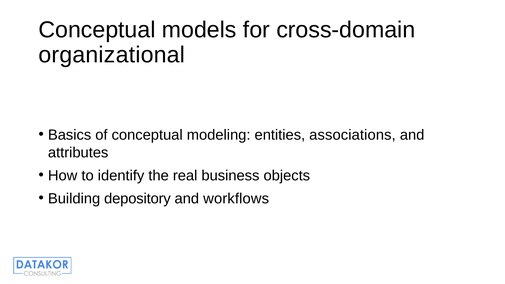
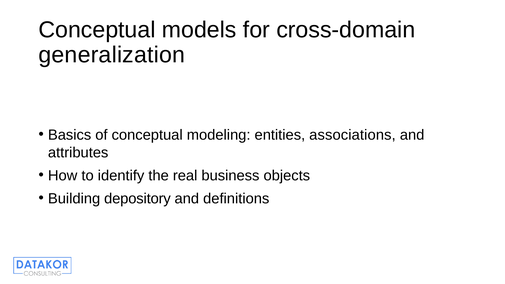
organizational: organizational -> generalization
workflows: workflows -> definitions
